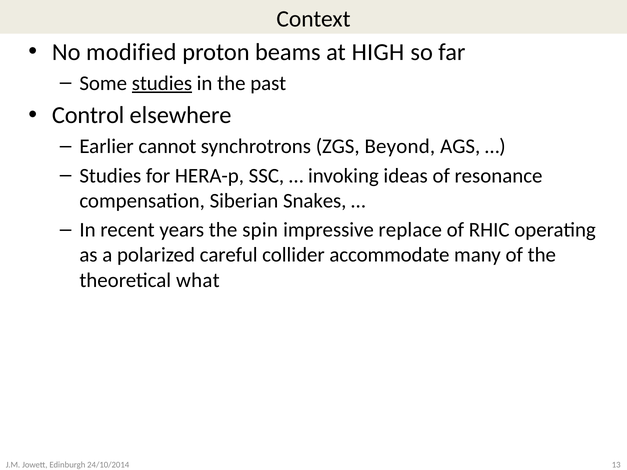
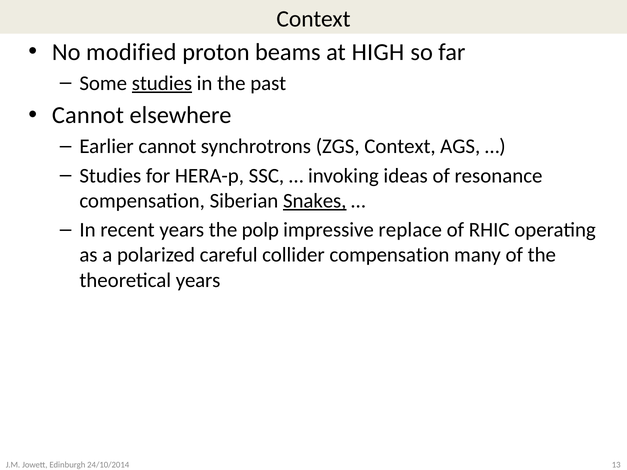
Control at (88, 115): Control -> Cannot
ZGS Beyond: Beyond -> Context
Snakes underline: none -> present
spin: spin -> polp
collider accommodate: accommodate -> compensation
theoretical what: what -> years
